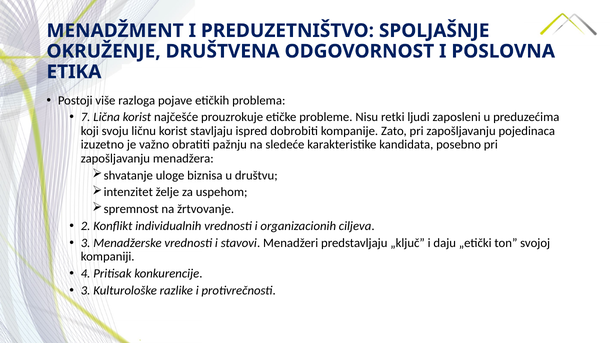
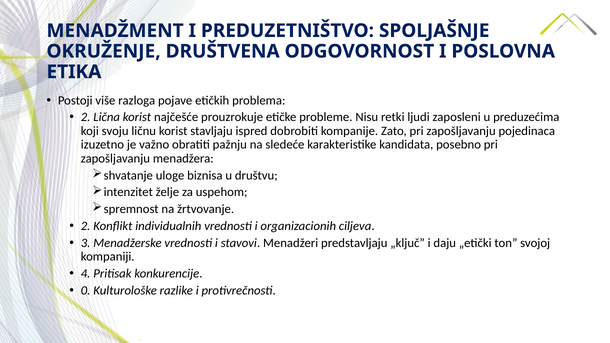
7 at (86, 117): 7 -> 2
3 at (86, 290): 3 -> 0
